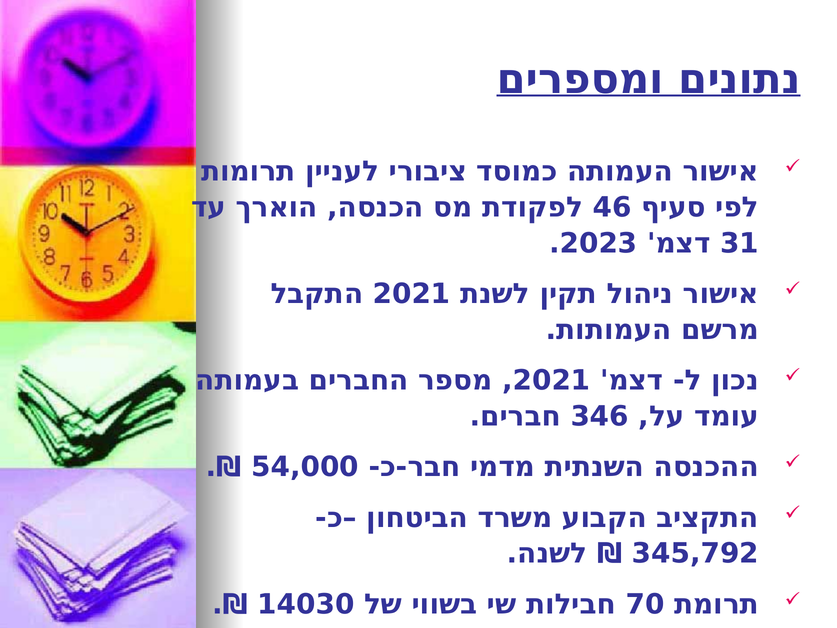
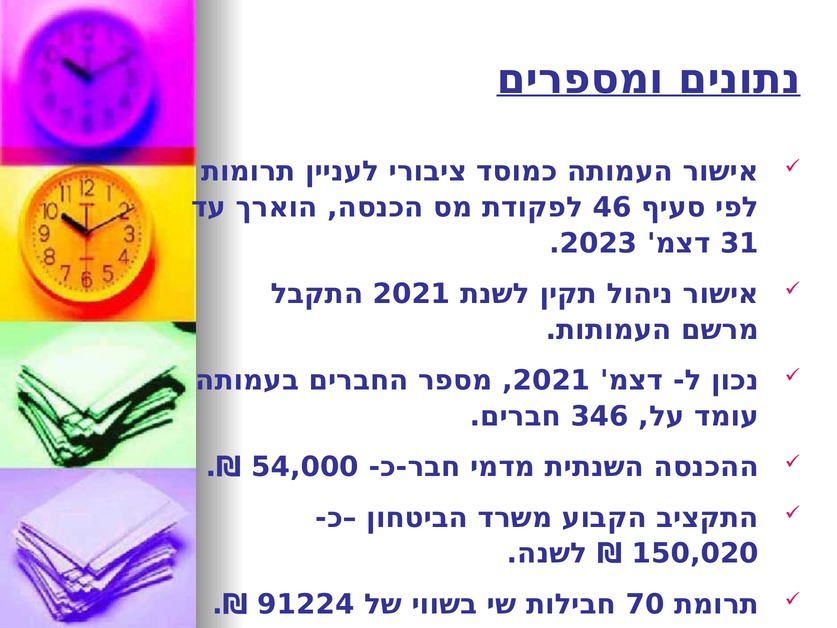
345,792: 345,792 -> 150,020
14030: 14030 -> 91224
